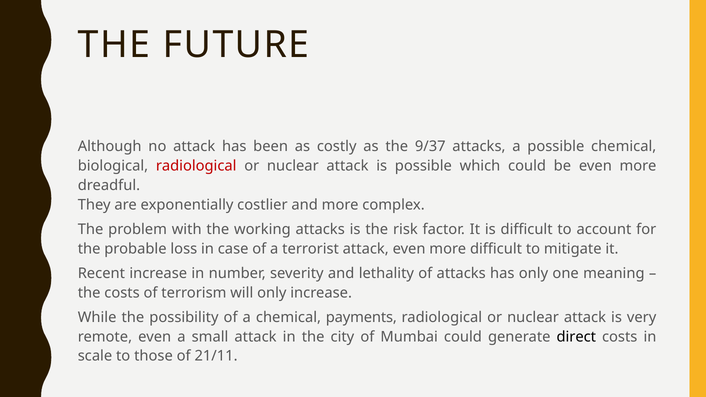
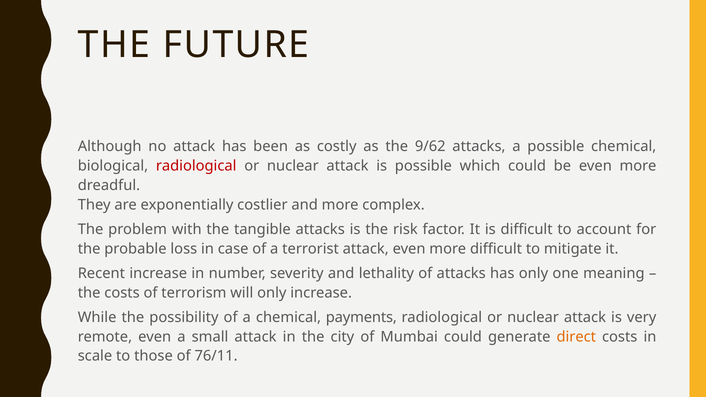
9/37: 9/37 -> 9/62
working: working -> tangible
direct colour: black -> orange
21/11: 21/11 -> 76/11
